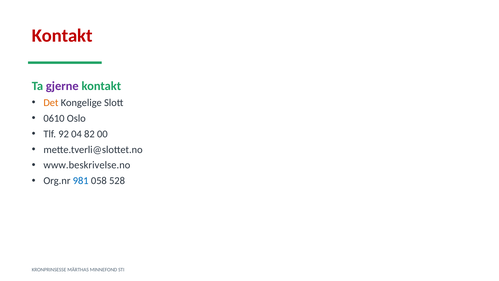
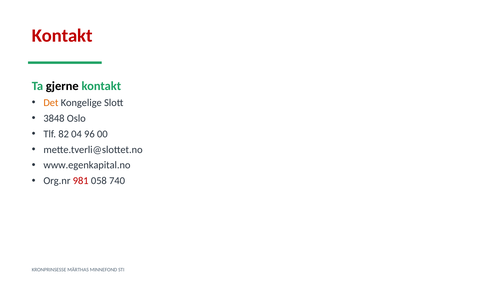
gjerne colour: purple -> black
0610: 0610 -> 3848
92: 92 -> 82
82: 82 -> 96
www.beskrivelse.no: www.beskrivelse.no -> www.egenkapital.no
981 colour: blue -> red
528: 528 -> 740
